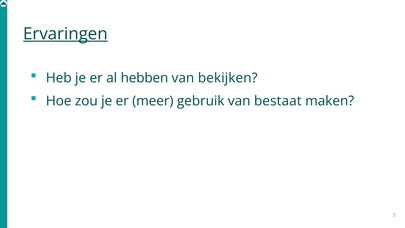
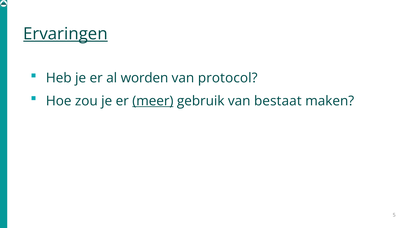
hebben: hebben -> worden
bekijken: bekijken -> protocol
meer underline: none -> present
